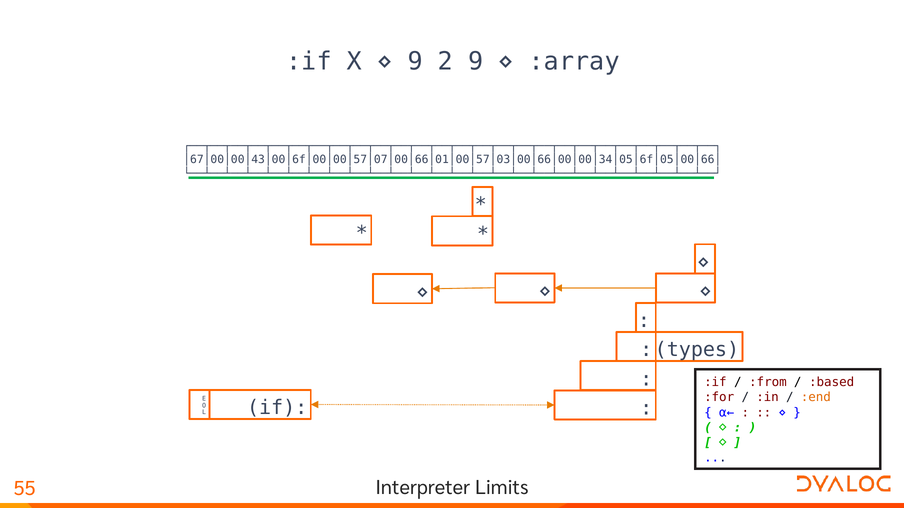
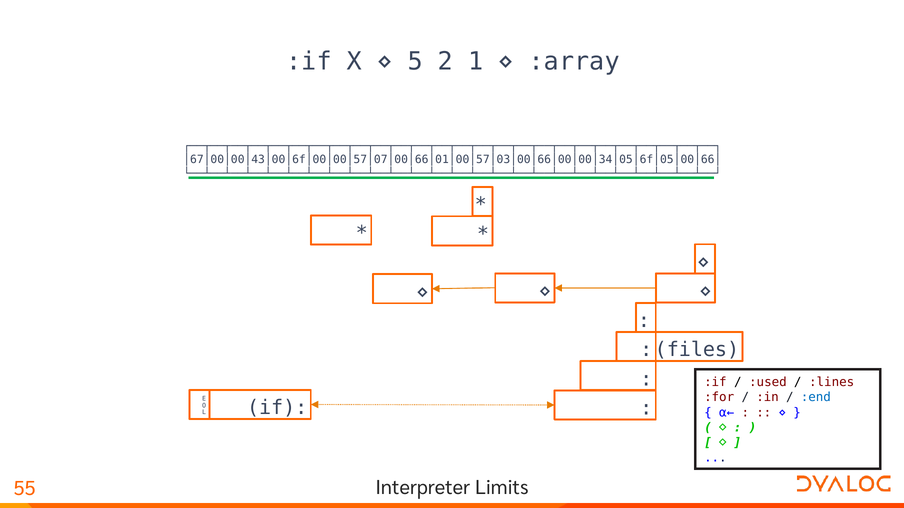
9 at (415, 61): 9 -> 5
2 9: 9 -> 1
types: types -> files
:from: :from -> :used
:based: :based -> :lines
:end colour: orange -> blue
